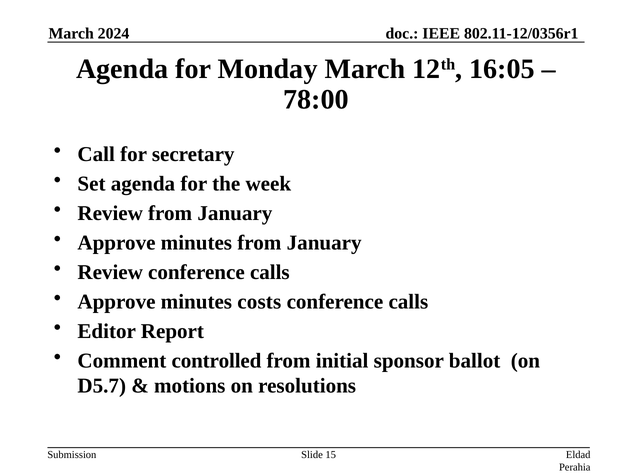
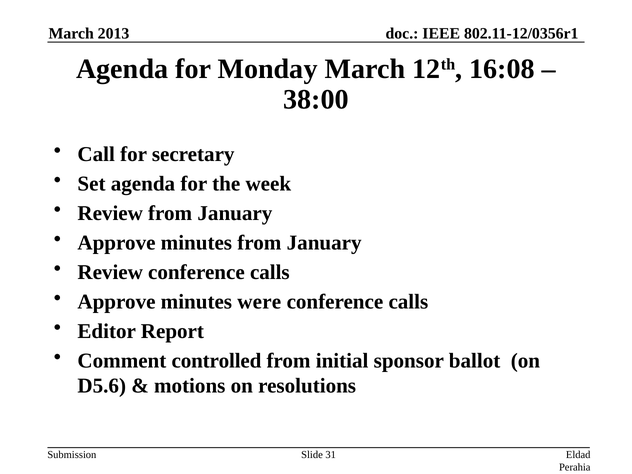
2024: 2024 -> 2013
16:05: 16:05 -> 16:08
78:00: 78:00 -> 38:00
costs: costs -> were
D5.7: D5.7 -> D5.6
15: 15 -> 31
